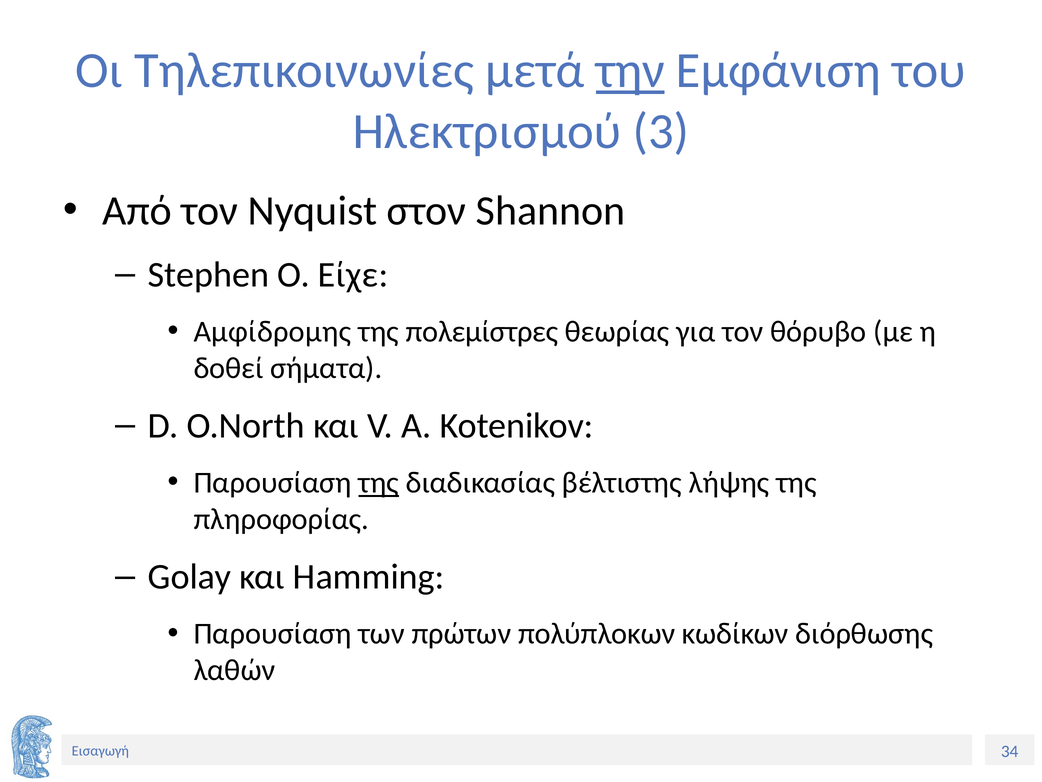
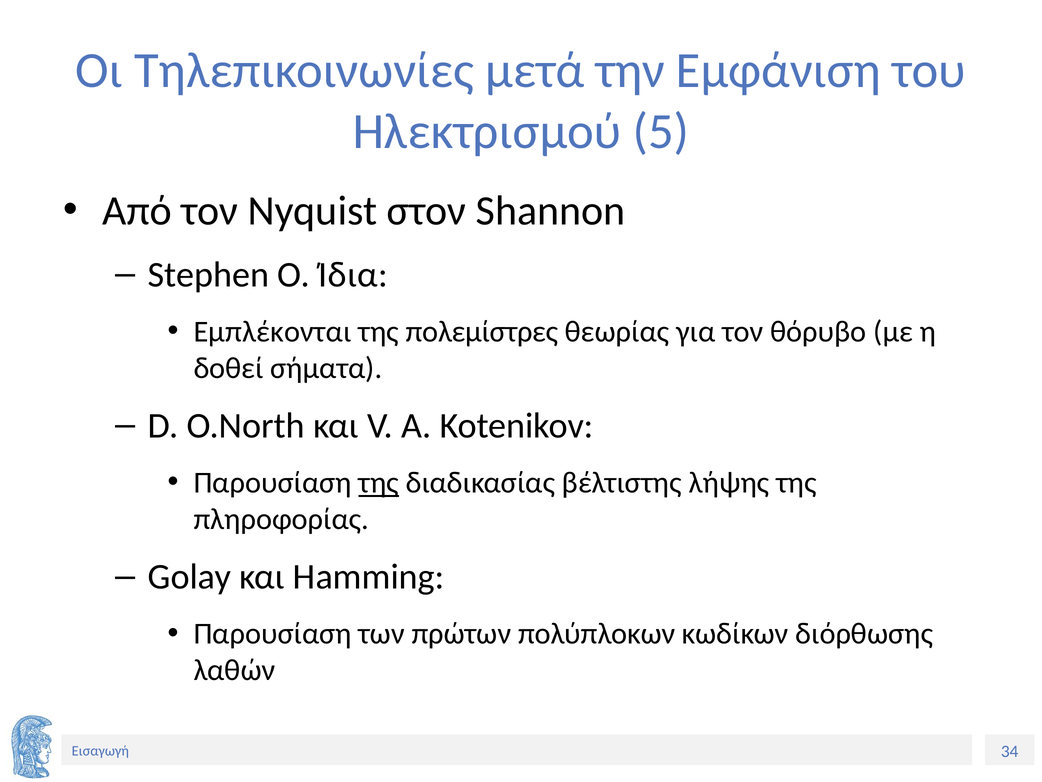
την underline: present -> none
3: 3 -> 5
Είχε: Είχε -> Ίδια
Αμφίδρομης: Αμφίδρομης -> Εμπλέκονται
